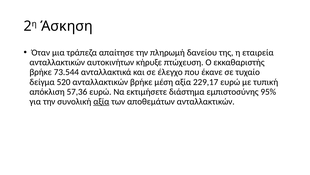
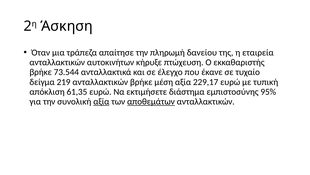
520: 520 -> 219
57,36: 57,36 -> 61,35
αποθεμάτων underline: none -> present
